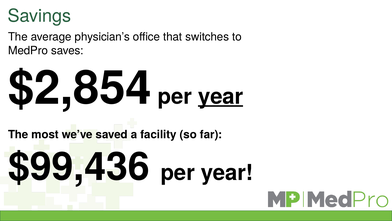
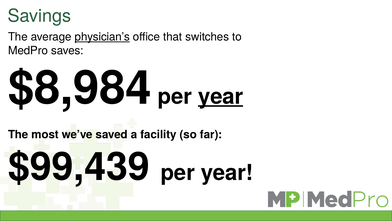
physician’s underline: none -> present
$2,854: $2,854 -> $8,984
$99,436: $99,436 -> $99,439
